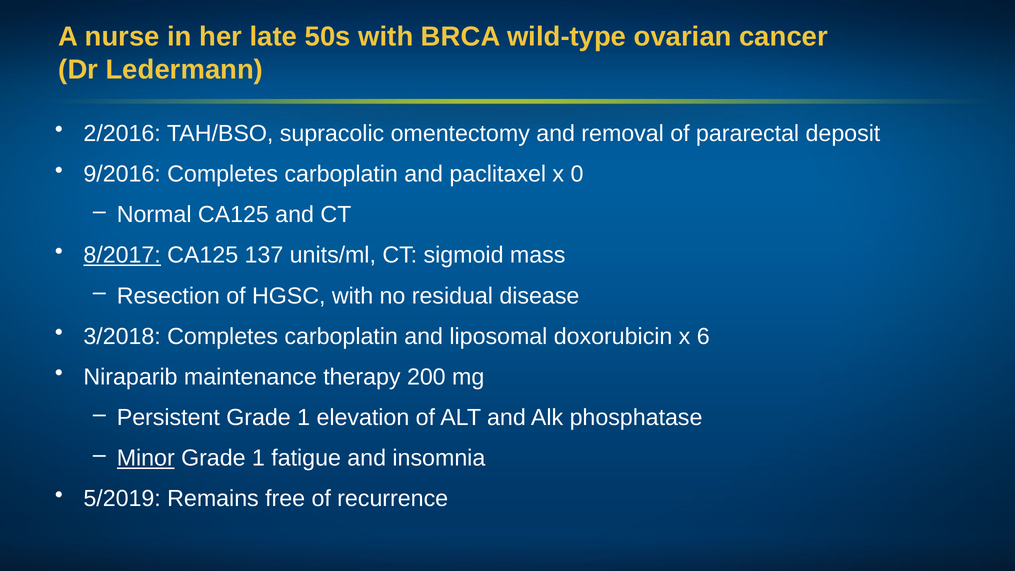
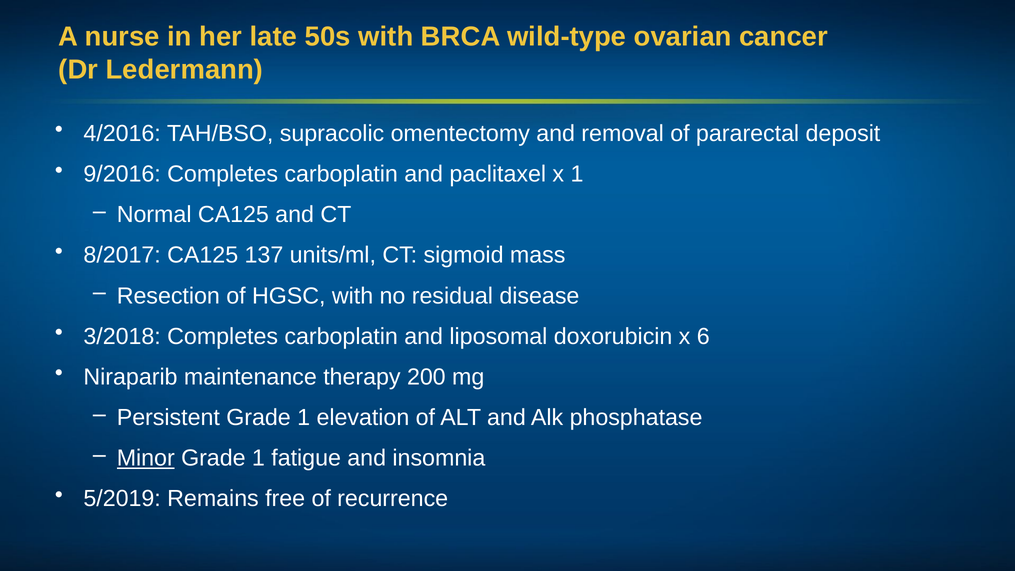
2/2016: 2/2016 -> 4/2016
x 0: 0 -> 1
8/2017 underline: present -> none
